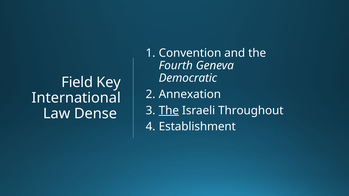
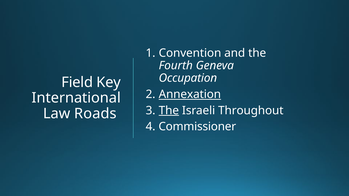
Democratic: Democratic -> Occupation
Annexation underline: none -> present
Dense: Dense -> Roads
Establishment: Establishment -> Commissioner
